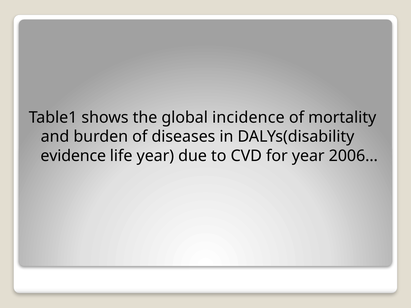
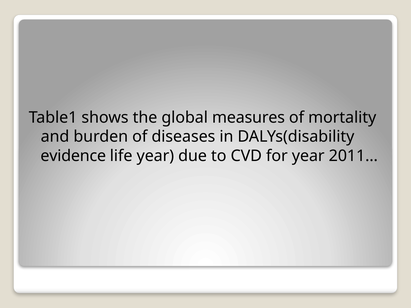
incidence: incidence -> measures
2006…: 2006… -> 2011…
